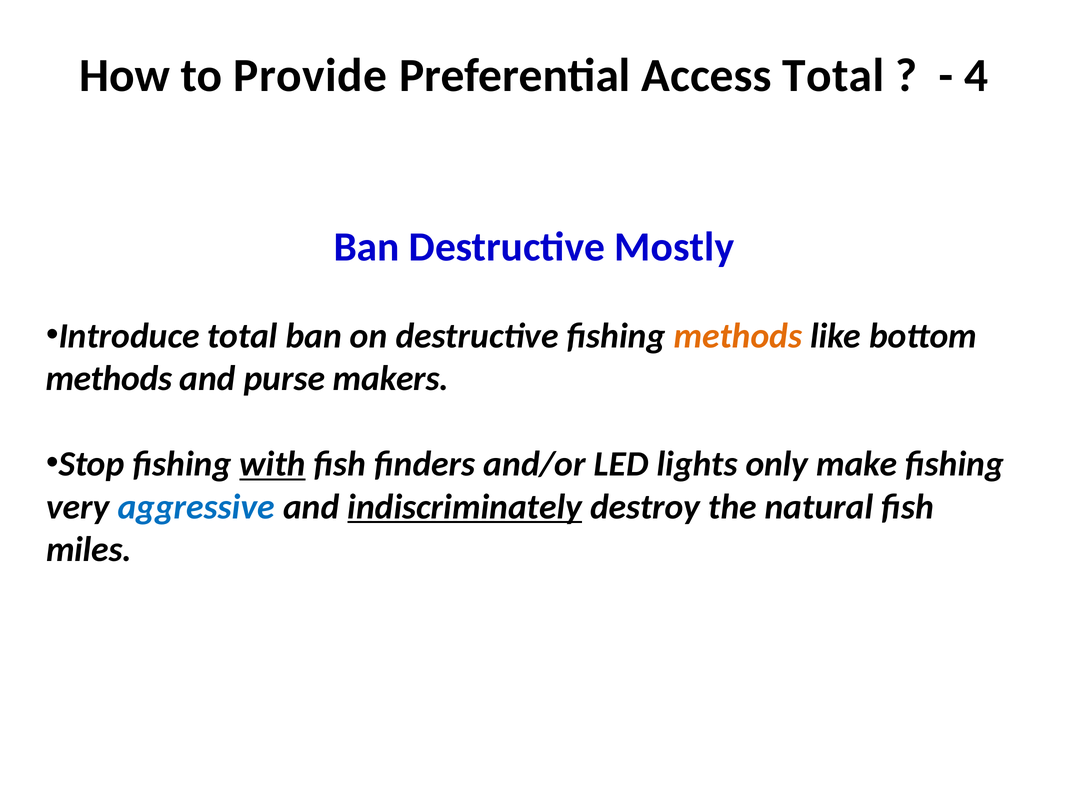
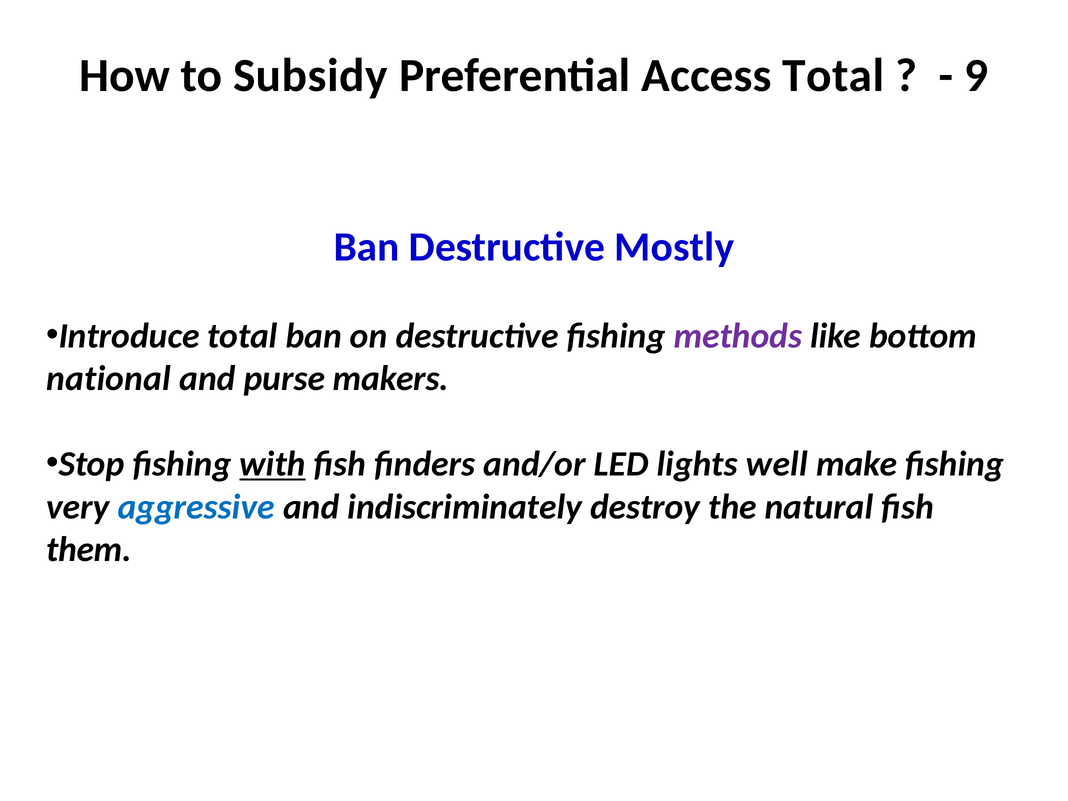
Provide: Provide -> Subsidy
4: 4 -> 9
methods at (738, 336) colour: orange -> purple
methods at (109, 379): methods -> national
only: only -> well
indiscriminately underline: present -> none
miles: miles -> them
